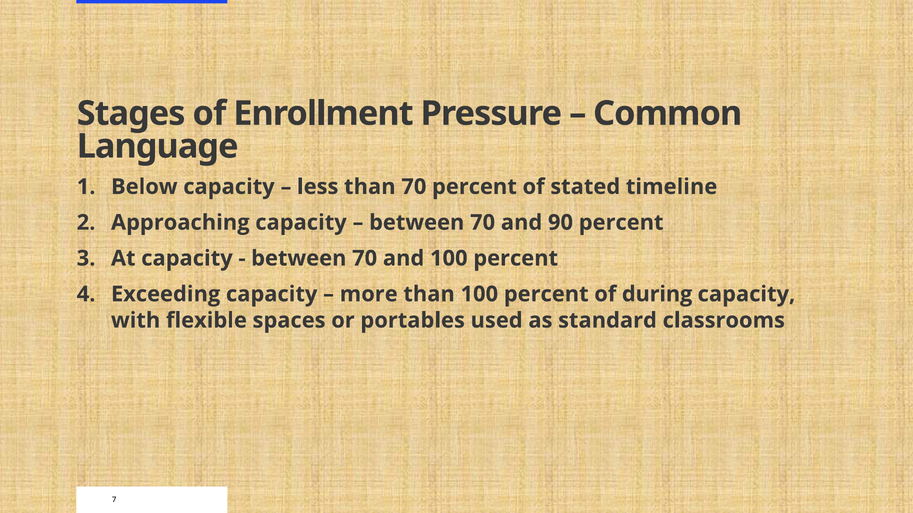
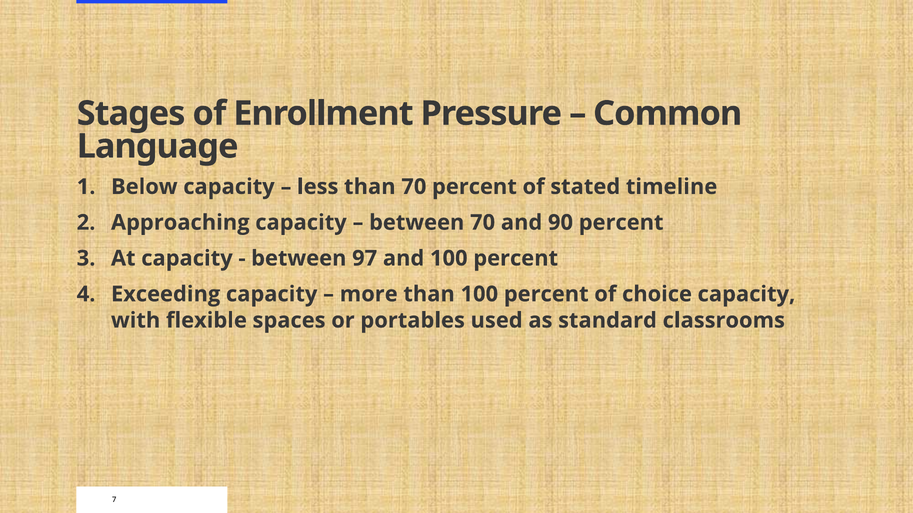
70 at (365, 259): 70 -> 97
during: during -> choice
